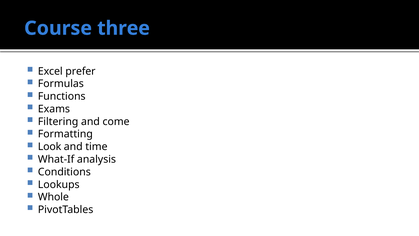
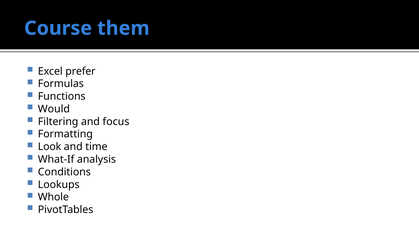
three: three -> them
Exams: Exams -> Would
come: come -> focus
